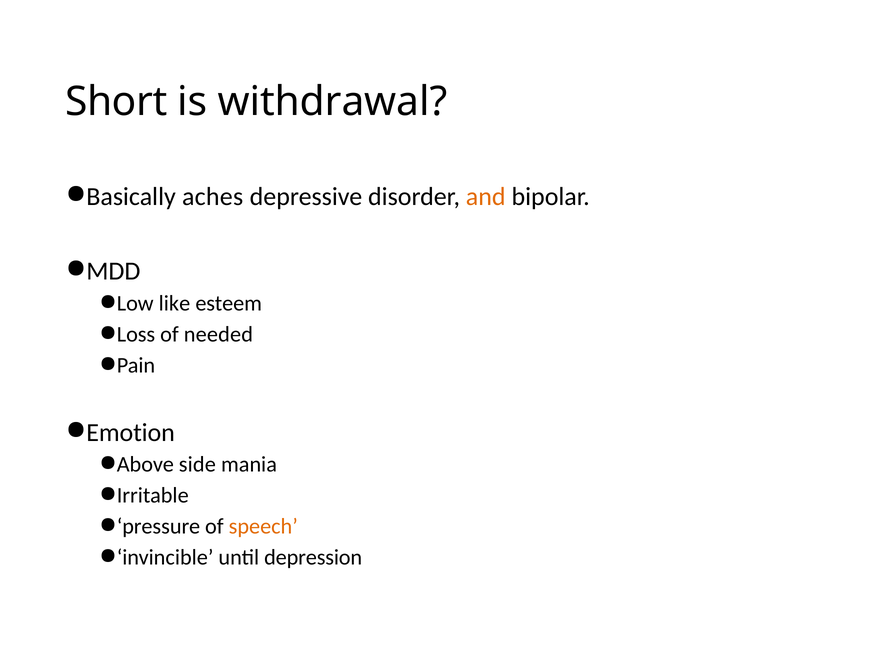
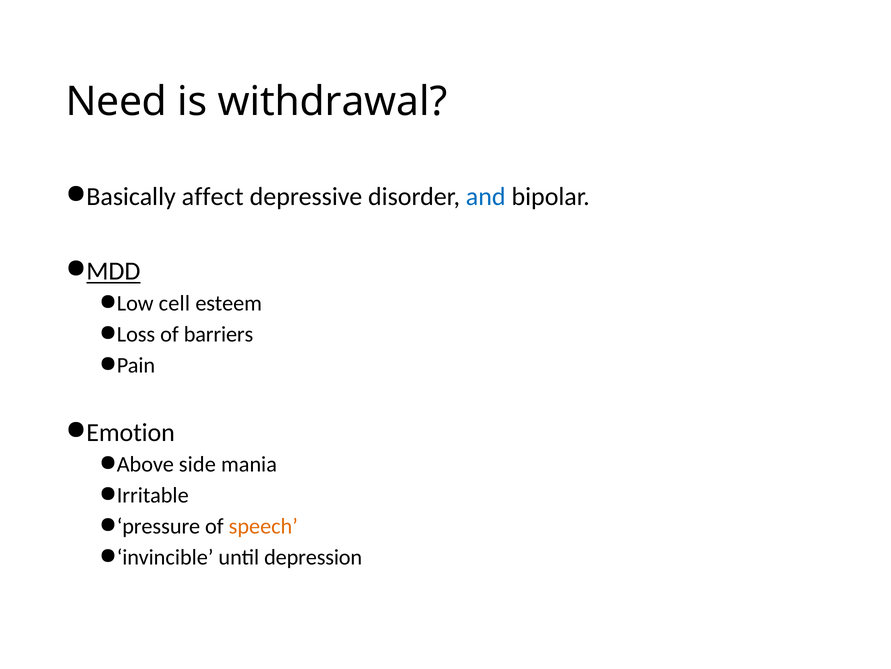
Short: Short -> Need
aches: aches -> affect
and colour: orange -> blue
MDD underline: none -> present
like: like -> cell
needed: needed -> barriers
